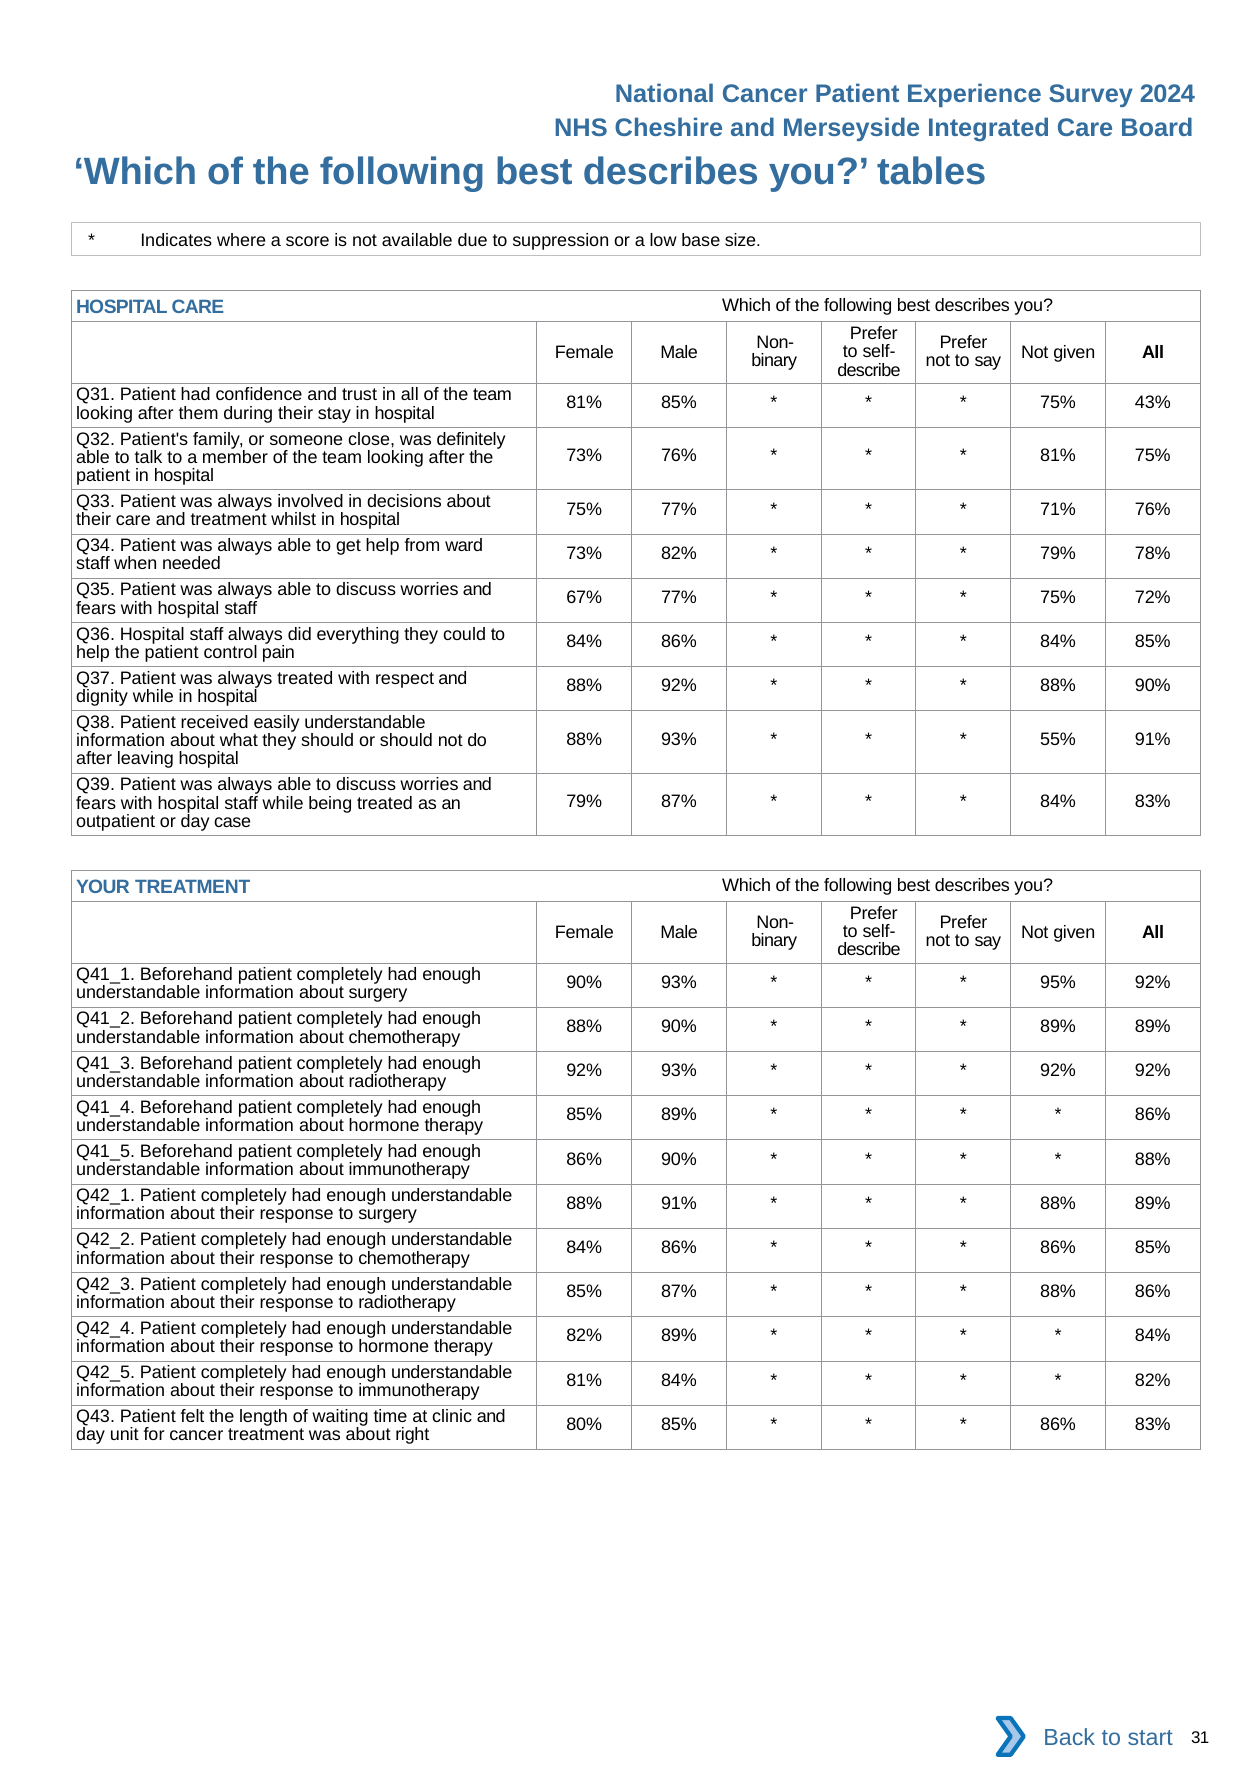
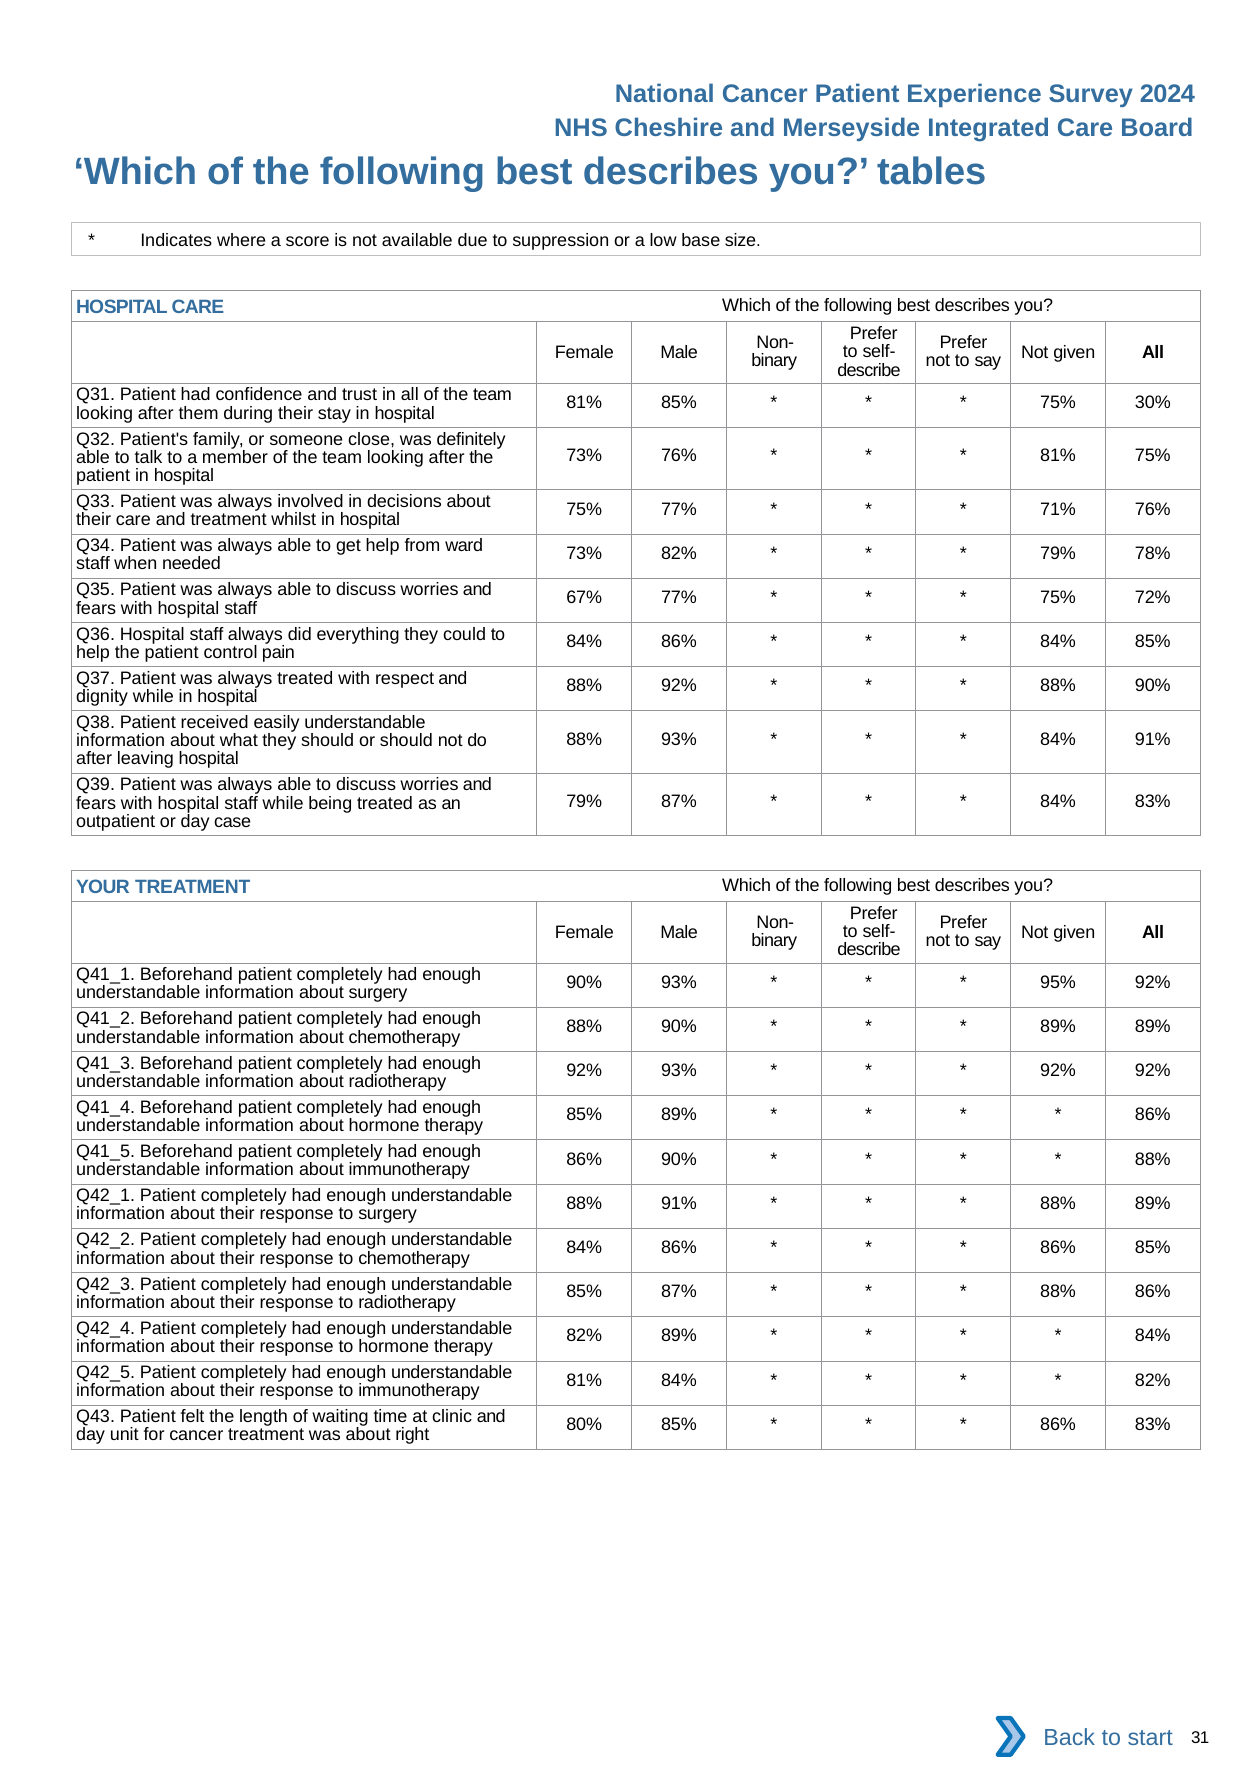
43%: 43% -> 30%
55% at (1058, 739): 55% -> 84%
